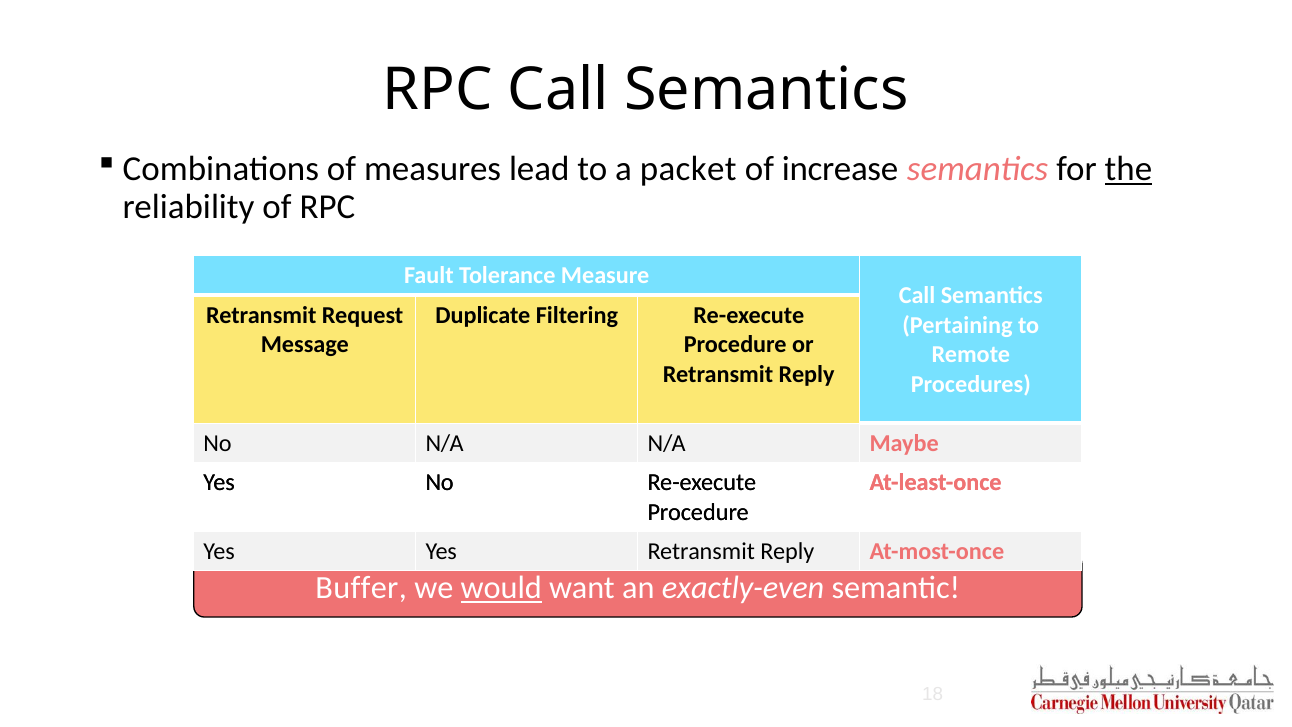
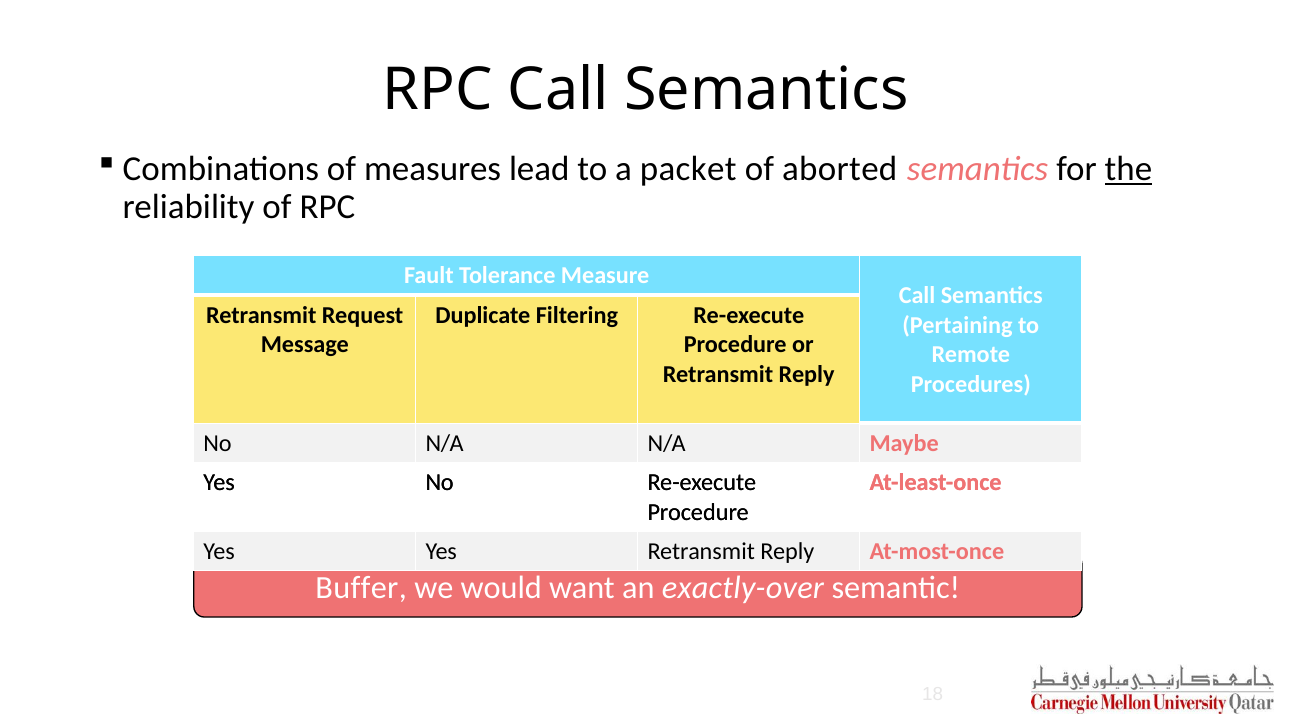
increase: increase -> aborted
would underline: present -> none
exactly-even: exactly-even -> exactly-over
